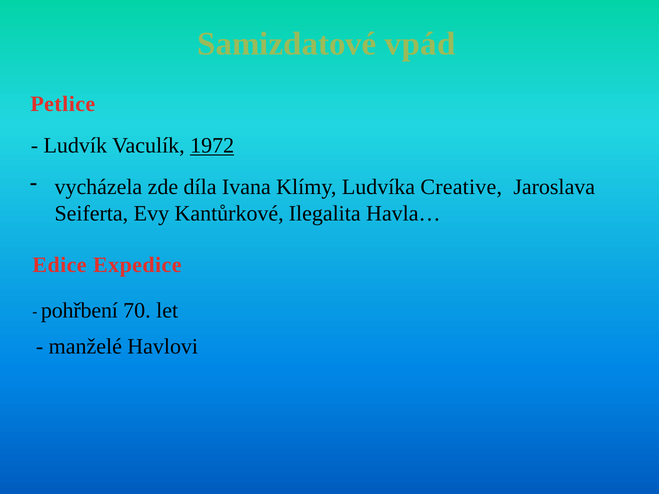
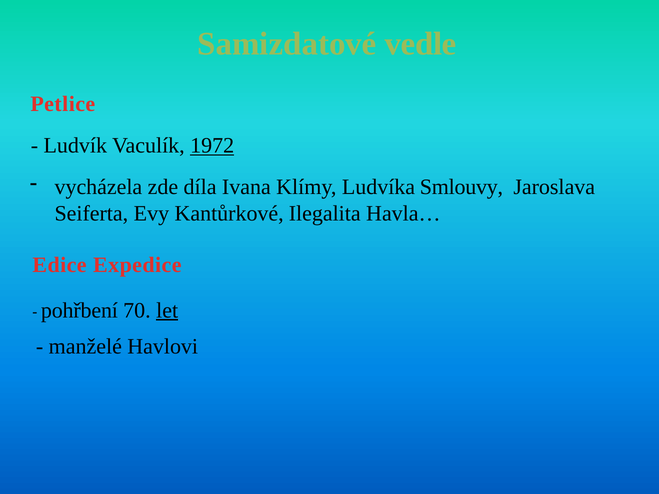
vpád: vpád -> vedle
Creative: Creative -> Smlouvy
let underline: none -> present
